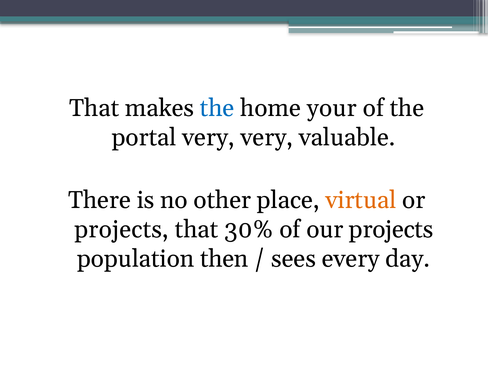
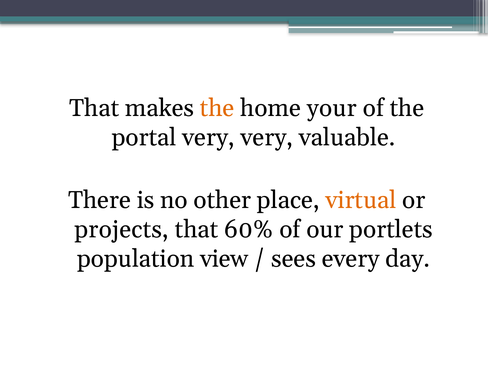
the at (217, 108) colour: blue -> orange
30%: 30% -> 60%
our projects: projects -> portlets
then: then -> view
